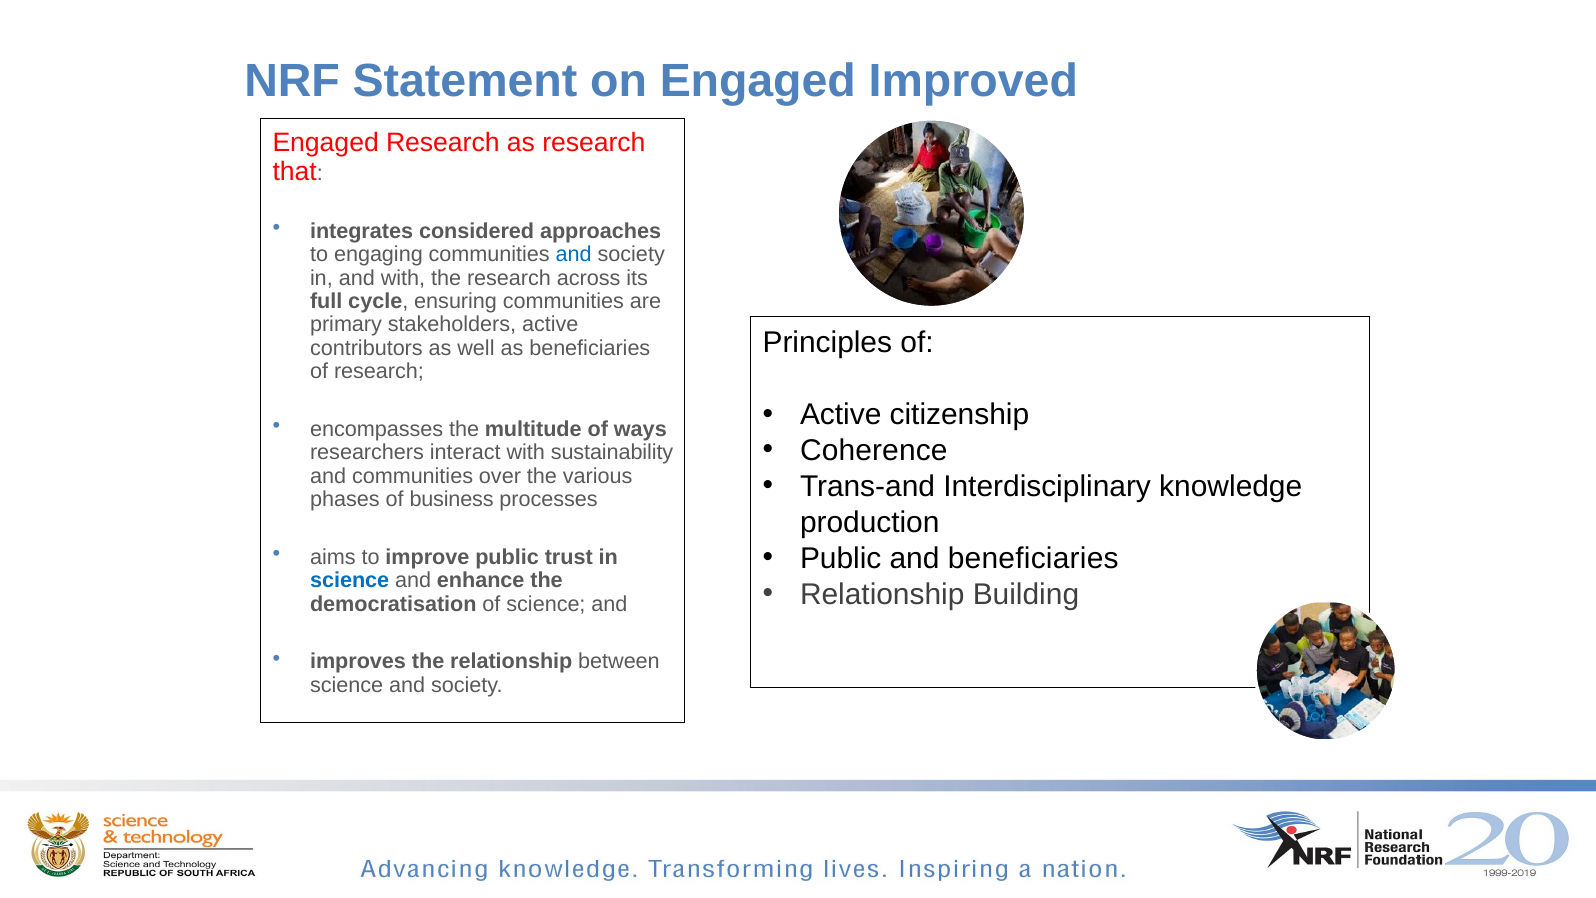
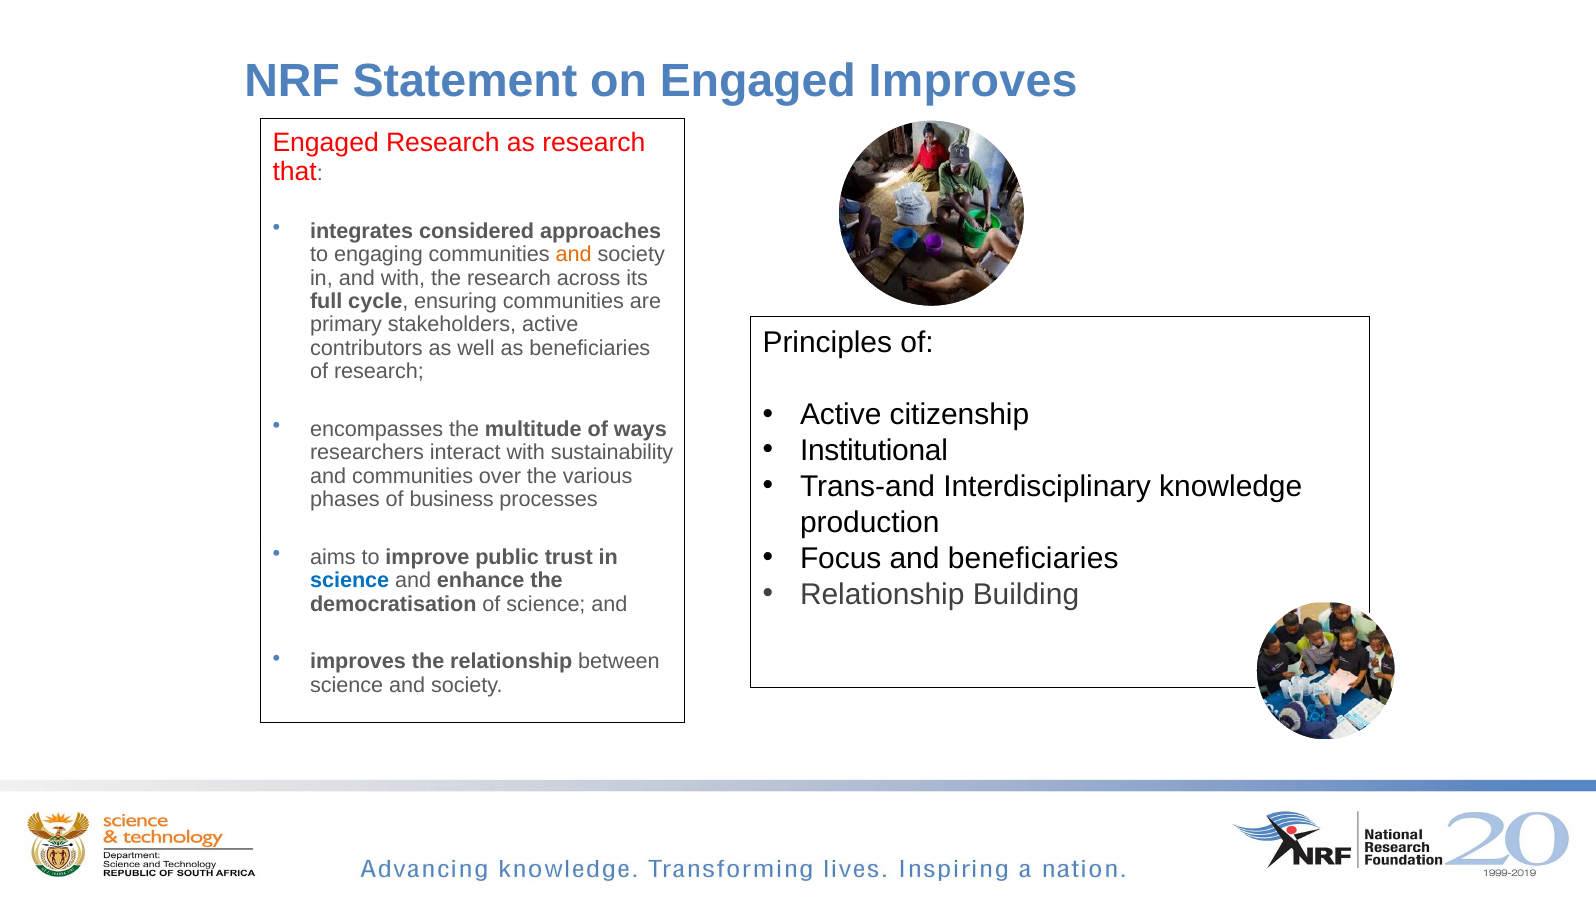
Engaged Improved: Improved -> Improves
and at (574, 255) colour: blue -> orange
Coherence: Coherence -> Institutional
Public at (841, 558): Public -> Focus
